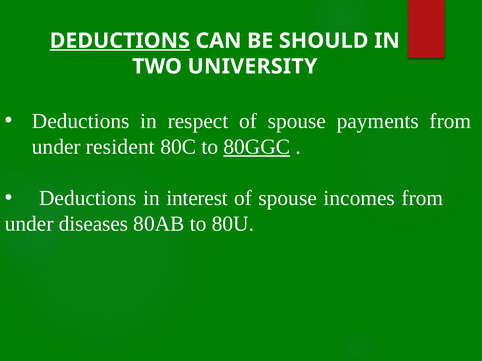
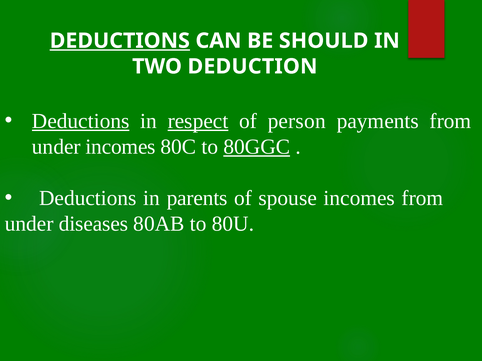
UNIVERSITY: UNIVERSITY -> DEDUCTION
Deductions at (81, 121) underline: none -> present
respect underline: none -> present
spouse at (297, 121): spouse -> person
under resident: resident -> incomes
interest: interest -> parents
